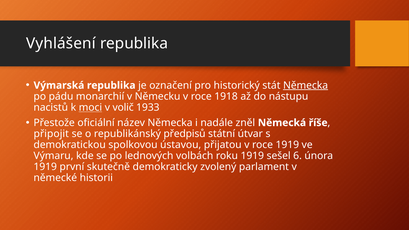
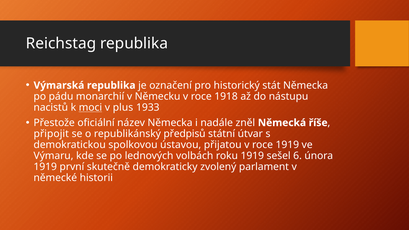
Vyhlášení: Vyhlášení -> Reichstag
Německa at (306, 85) underline: present -> none
volič: volič -> plus
